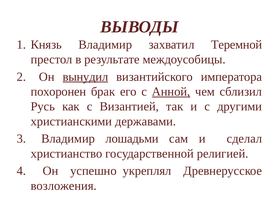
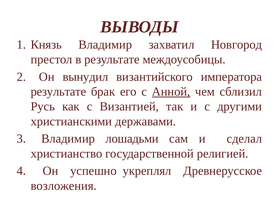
Теремной: Теремной -> Новгород
вынудил underline: present -> none
похоронен at (58, 92): похоронен -> результате
